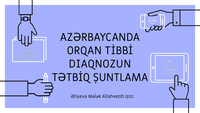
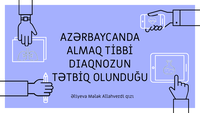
ORQAN: ORQAN -> ALMAQ
ŞUNTLAMA: ŞUNTLAMA -> OLUNDUĞU
